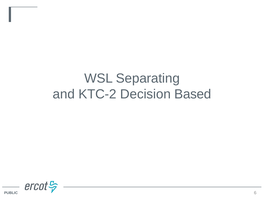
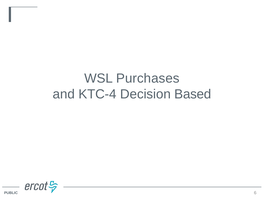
Separating: Separating -> Purchases
KTC-2: KTC-2 -> KTC-4
